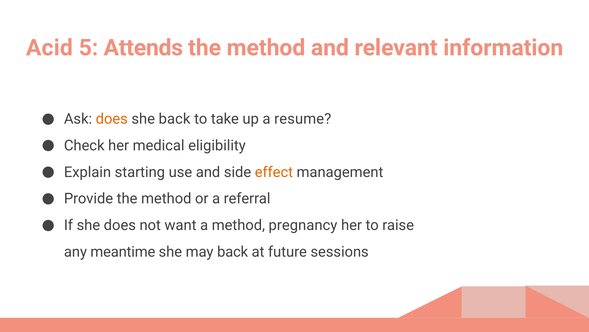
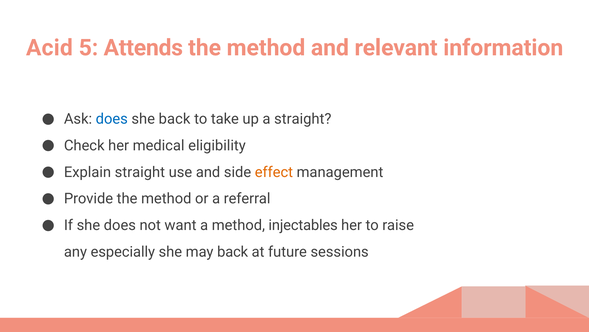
does at (112, 119) colour: orange -> blue
a resume: resume -> straight
Explain starting: starting -> straight
pregnancy: pregnancy -> injectables
meantime: meantime -> especially
